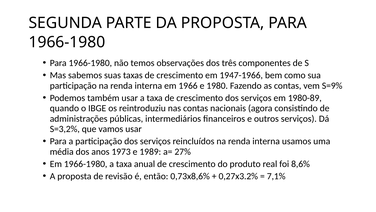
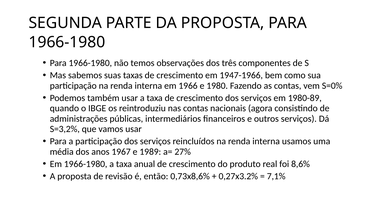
S=9%: S=9% -> S=0%
1973: 1973 -> 1967
